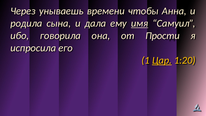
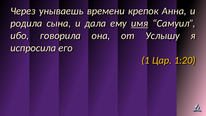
чтобы: чтобы -> крепок
Прости: Прости -> Услышу
Цар underline: present -> none
